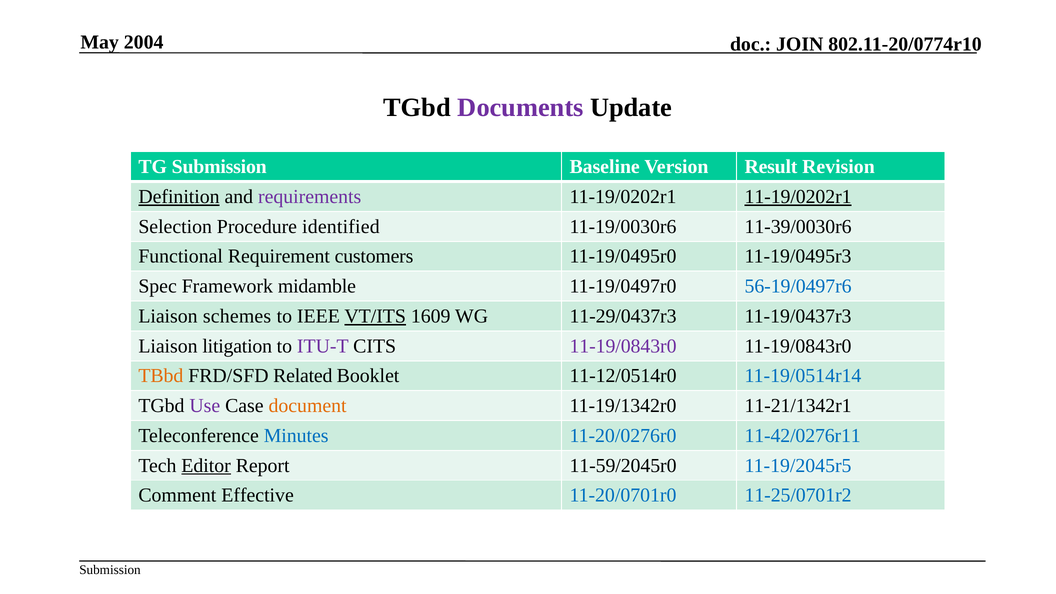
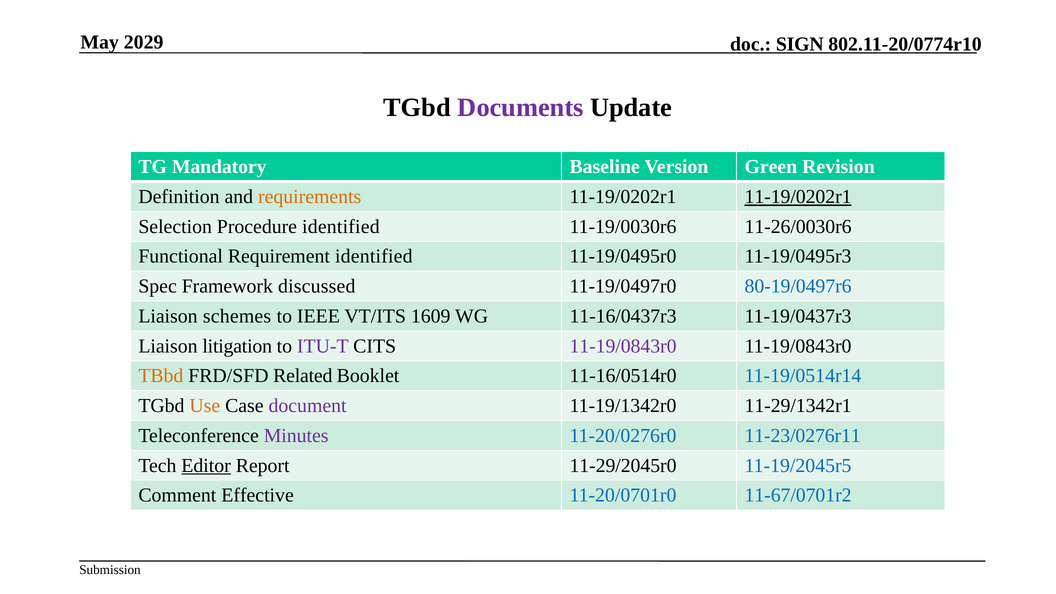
2004: 2004 -> 2029
JOIN: JOIN -> SIGN
TG Submission: Submission -> Mandatory
Result: Result -> Green
Definition underline: present -> none
requirements colour: purple -> orange
11-39/0030r6: 11-39/0030r6 -> 11-26/0030r6
Requirement customers: customers -> identified
midamble: midamble -> discussed
56-19/0497r6: 56-19/0497r6 -> 80-19/0497r6
VT/ITS underline: present -> none
11-29/0437r3: 11-29/0437r3 -> 11-16/0437r3
11-12/0514r0: 11-12/0514r0 -> 11-16/0514r0
Use colour: purple -> orange
document colour: orange -> purple
11-21/1342r1: 11-21/1342r1 -> 11-29/1342r1
Minutes colour: blue -> purple
11-42/0276r11: 11-42/0276r11 -> 11-23/0276r11
11-59/2045r0: 11-59/2045r0 -> 11-29/2045r0
11-25/0701r2: 11-25/0701r2 -> 11-67/0701r2
